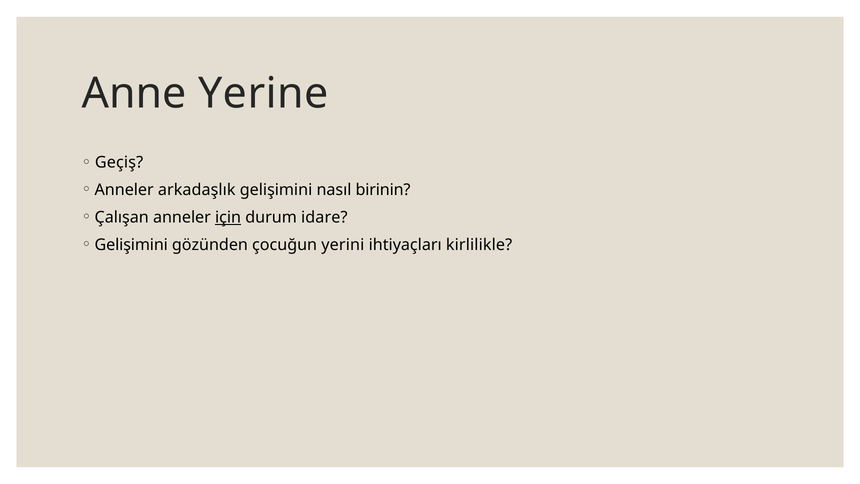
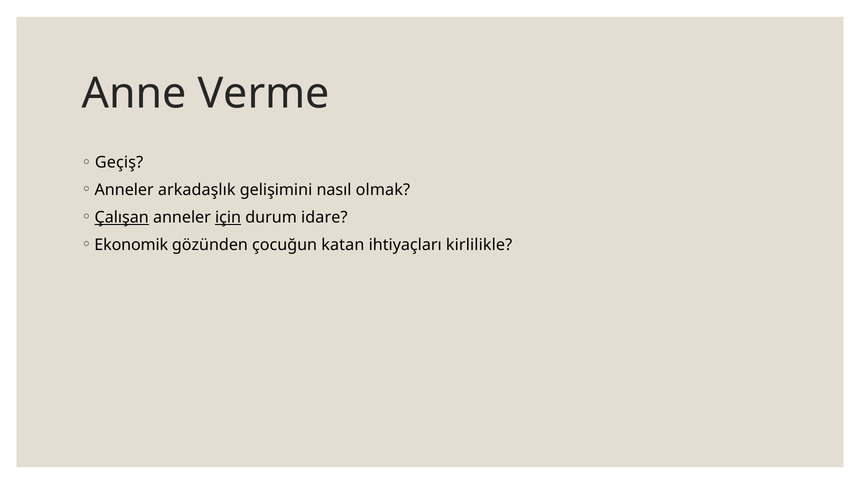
Yerine: Yerine -> Verme
birinin: birinin -> olmak
Çalışan underline: none -> present
Gelişimini at (131, 245): Gelişimini -> Ekonomik
yerini: yerini -> katan
